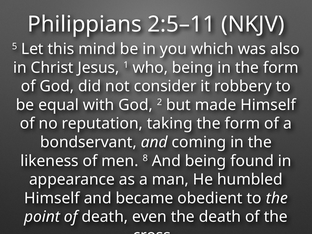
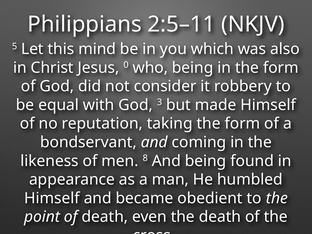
1: 1 -> 0
2: 2 -> 3
